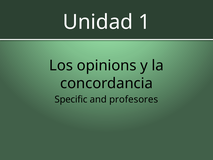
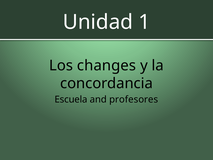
opinions: opinions -> changes
Specific: Specific -> Escuela
